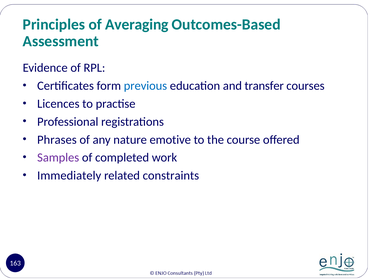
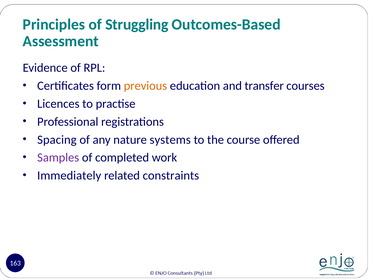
Averaging: Averaging -> Struggling
previous colour: blue -> orange
Phrases: Phrases -> Spacing
emotive: emotive -> systems
